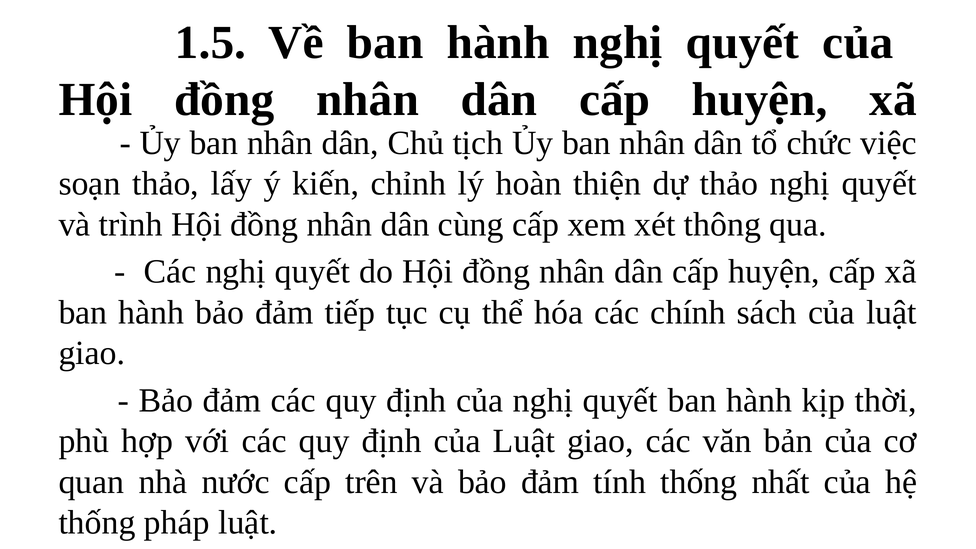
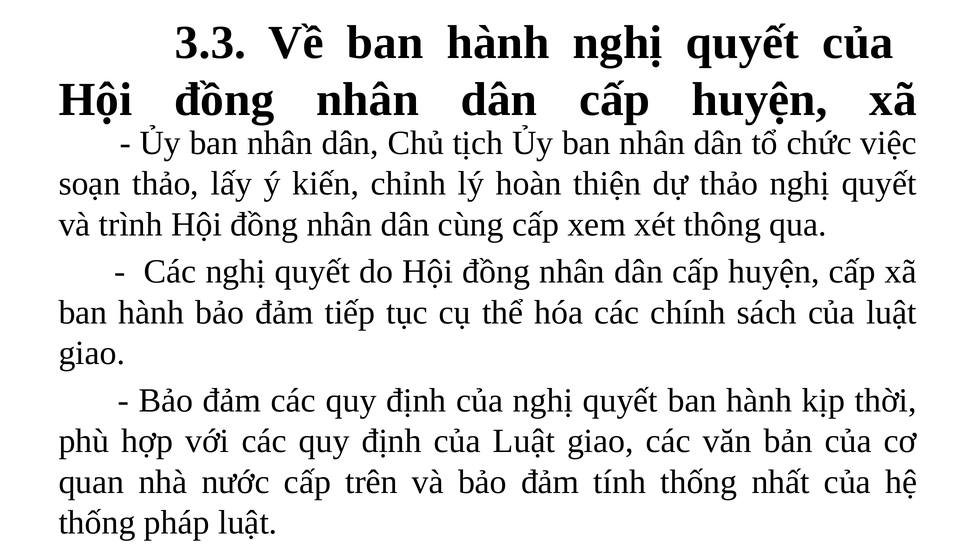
1.5: 1.5 -> 3.3
